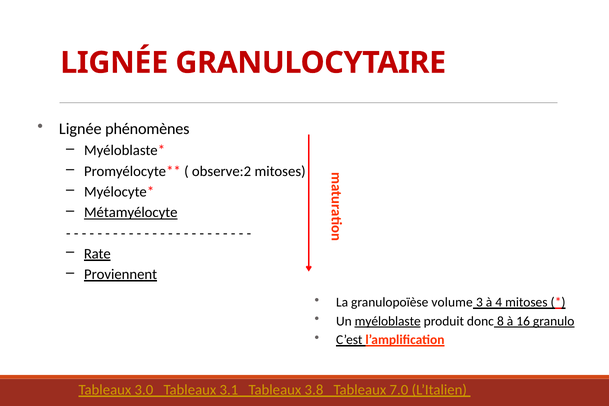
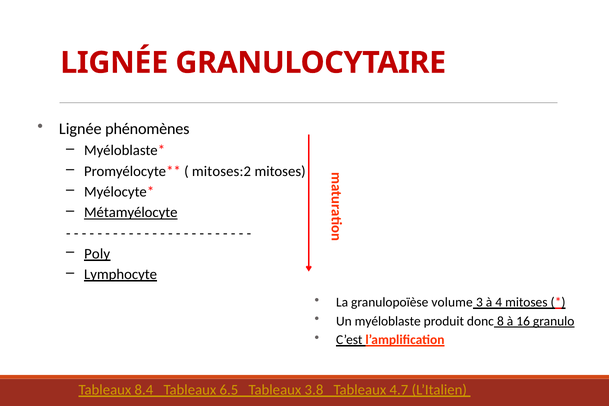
observe:2: observe:2 -> mitoses:2
Rate: Rate -> Poly
Proviennent: Proviennent -> Lymphocyte
myéloblaste underline: present -> none
3.0: 3.0 -> 8.4
3.1: 3.1 -> 6.5
7.0: 7.0 -> 4.7
